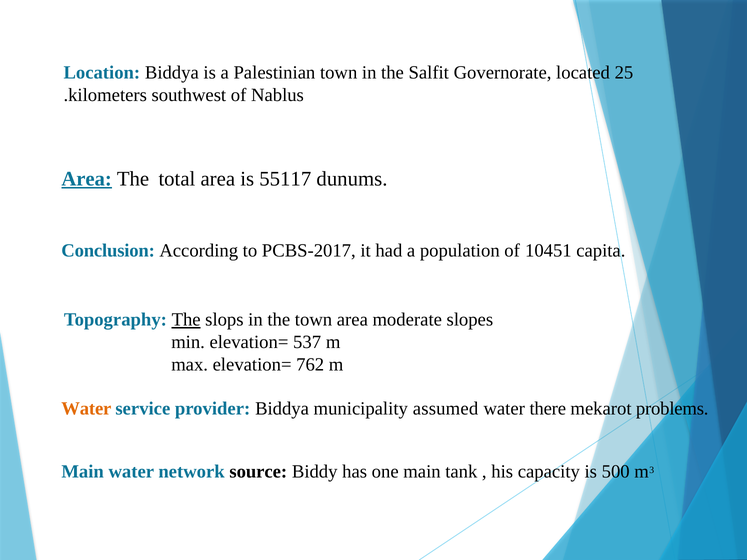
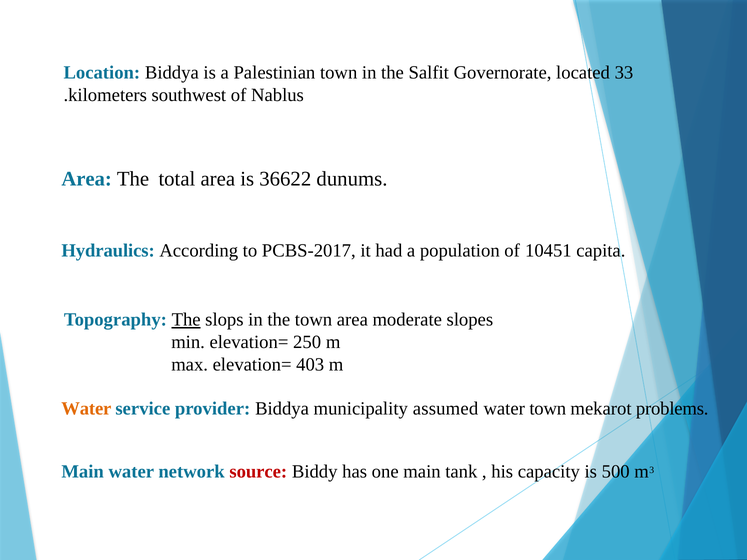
25: 25 -> 33
Area at (87, 179) underline: present -> none
55117: 55117 -> 36622
Conclusion: Conclusion -> Hydraulics
537: 537 -> 250
762: 762 -> 403
water there: there -> town
source colour: black -> red
